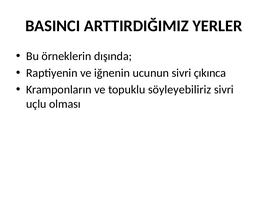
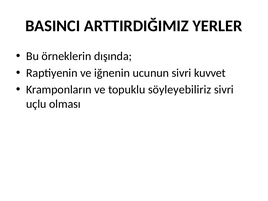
çıkınca: çıkınca -> kuvvet
